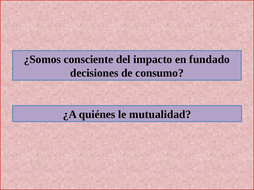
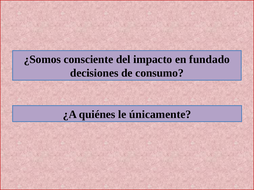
mutualidad: mutualidad -> únicamente
